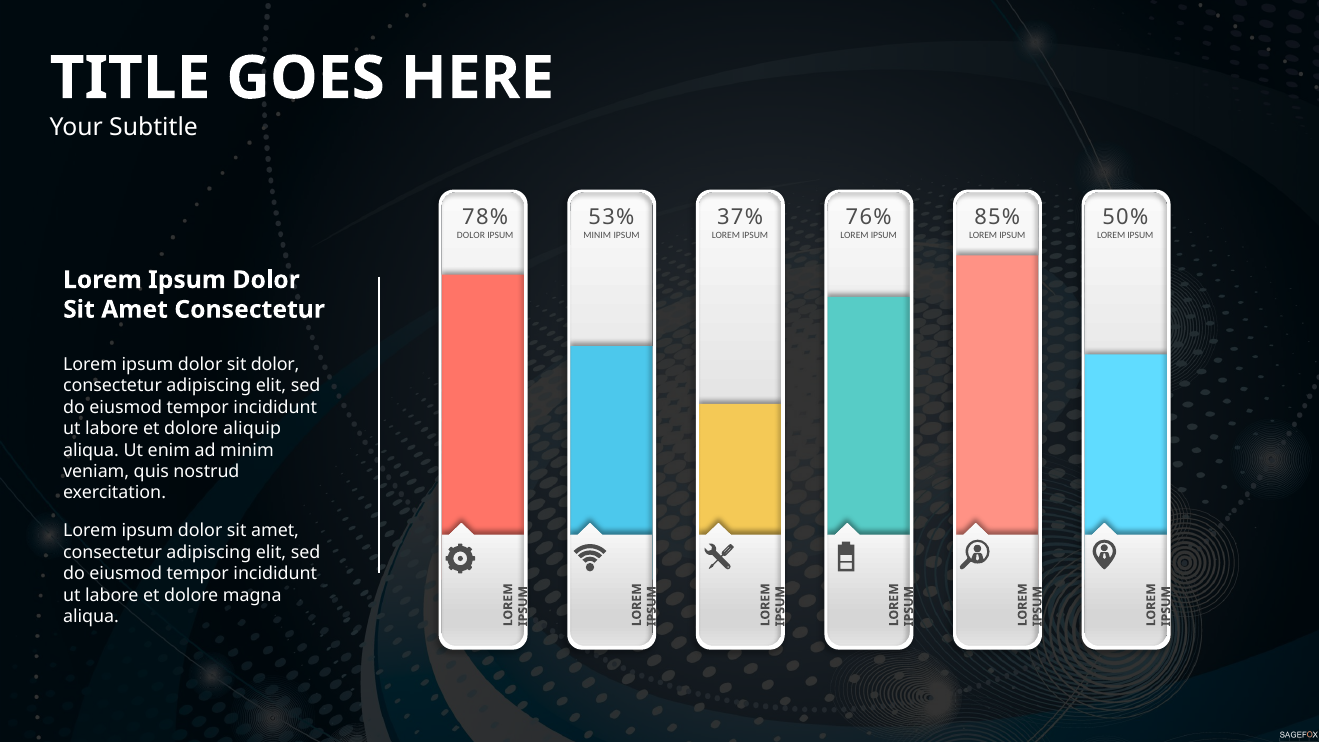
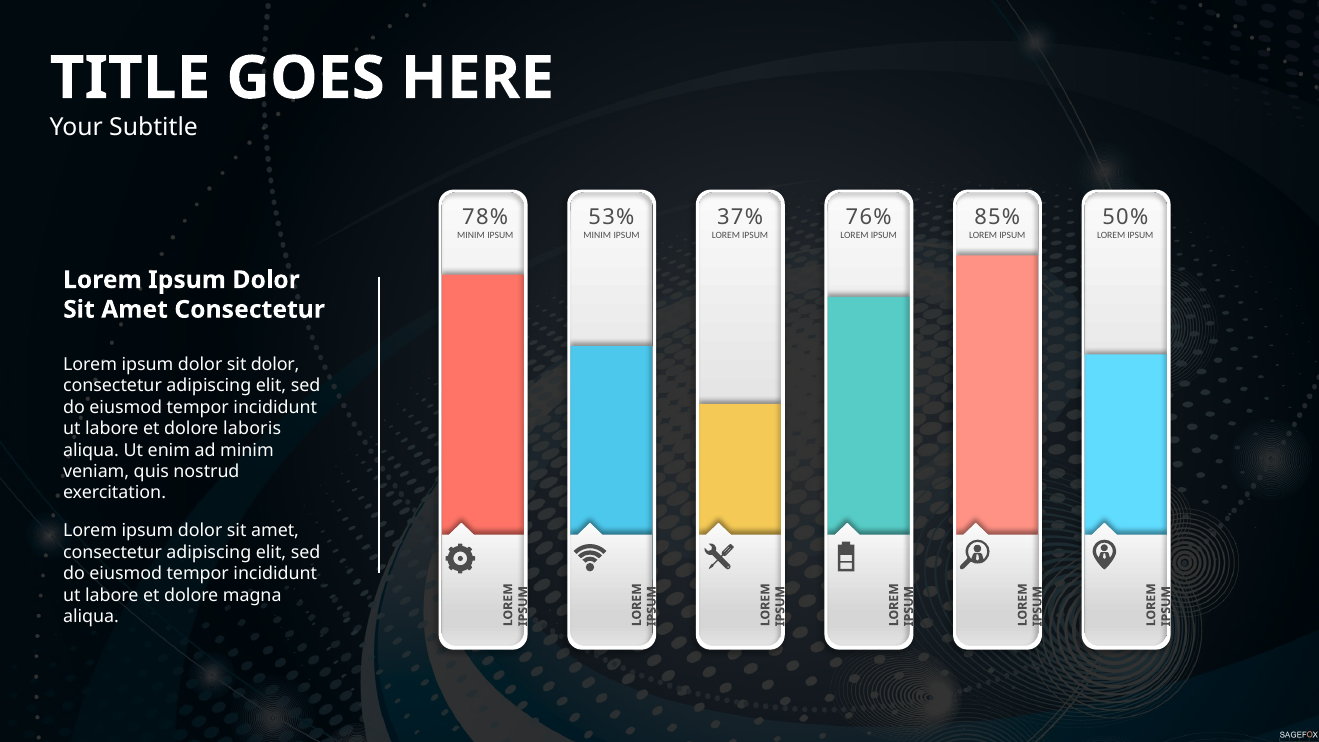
DOLOR at (471, 235): DOLOR -> MINIM
aliquip: aliquip -> laboris
